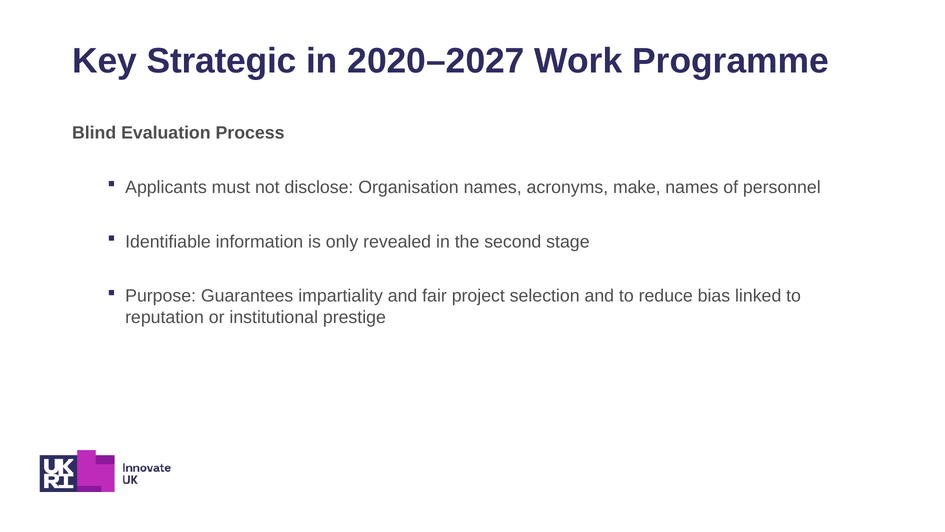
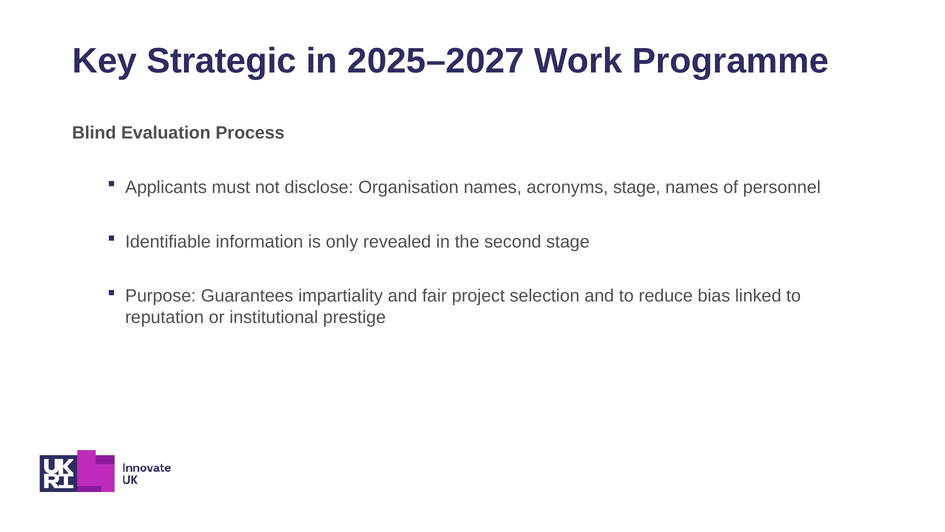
2020–2027: 2020–2027 -> 2025–2027
acronyms make: make -> stage
